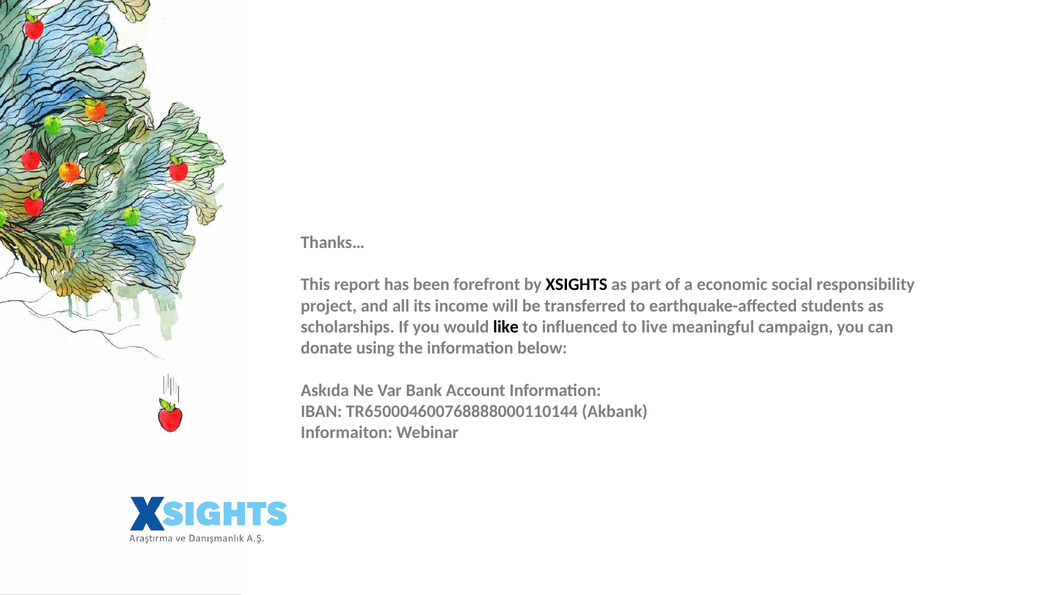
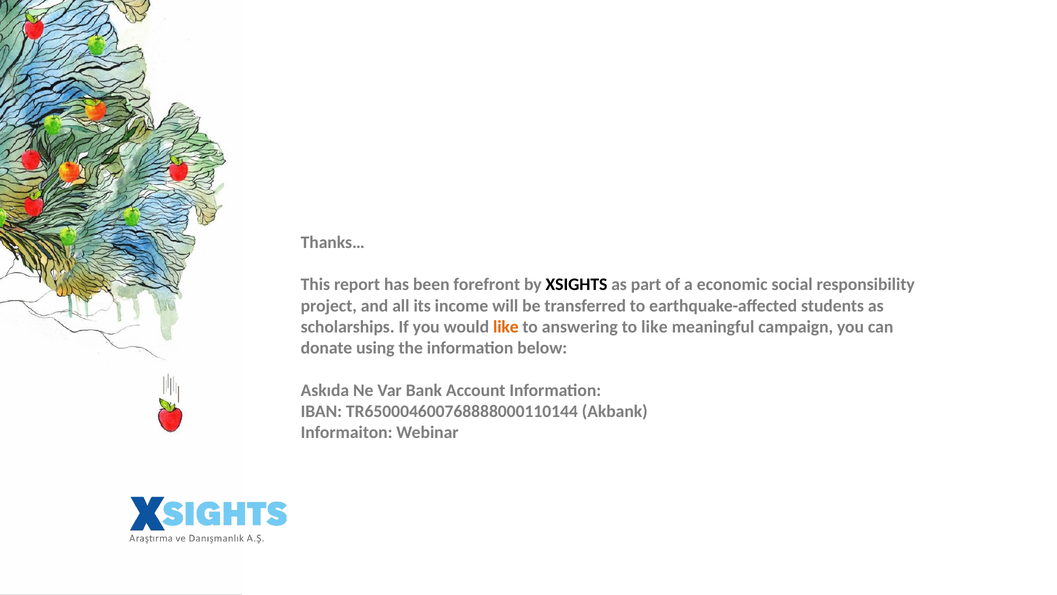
like at (506, 327) colour: black -> orange
influenced: influenced -> answering
to live: live -> like
